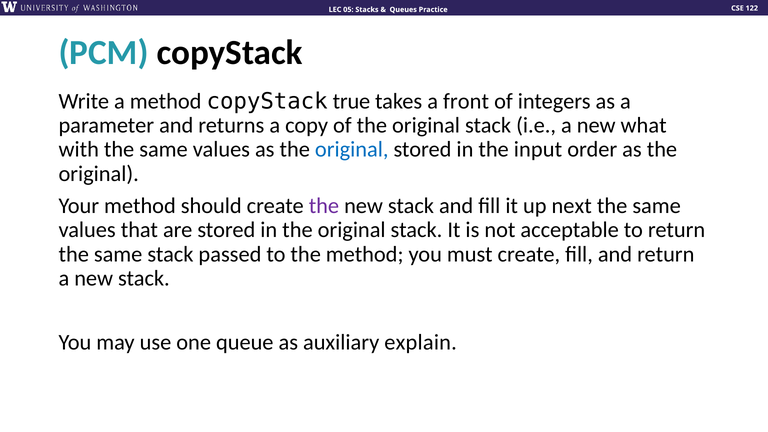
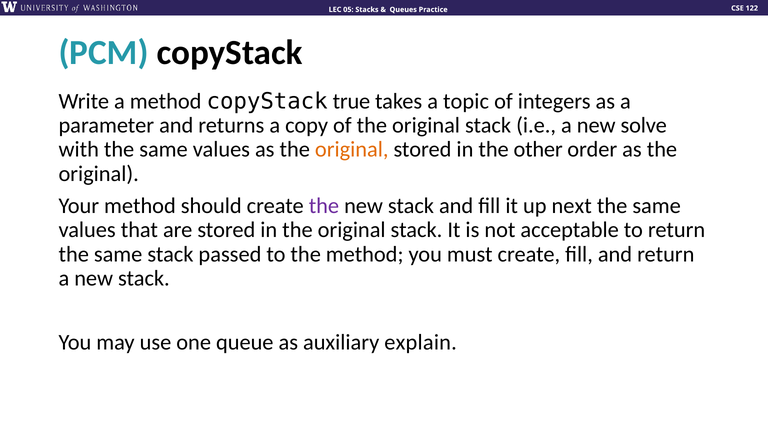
front: front -> topic
what: what -> solve
original at (352, 150) colour: blue -> orange
input: input -> other
